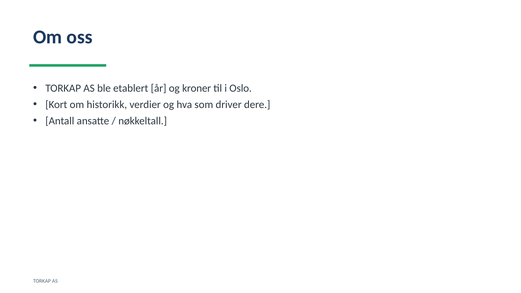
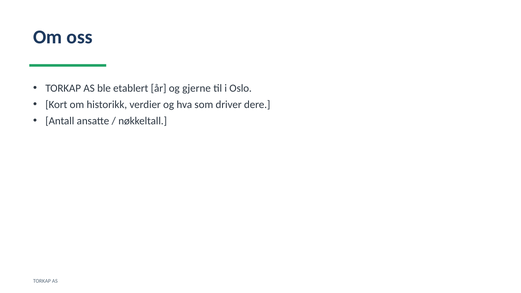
kroner: kroner -> gjerne
